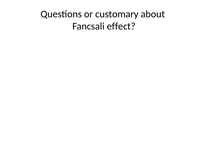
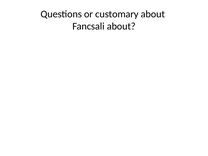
Fancsali effect: effect -> about
